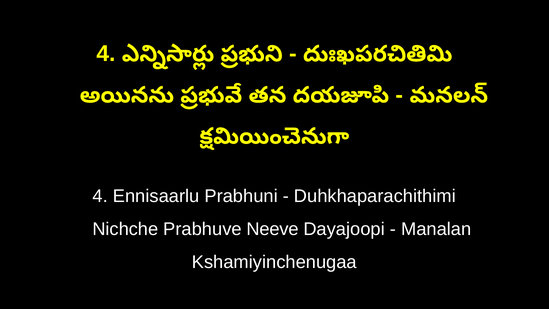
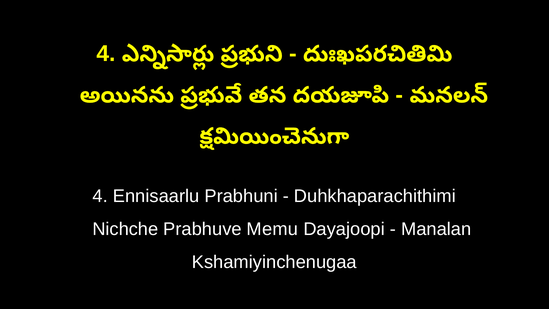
Neeve: Neeve -> Memu
